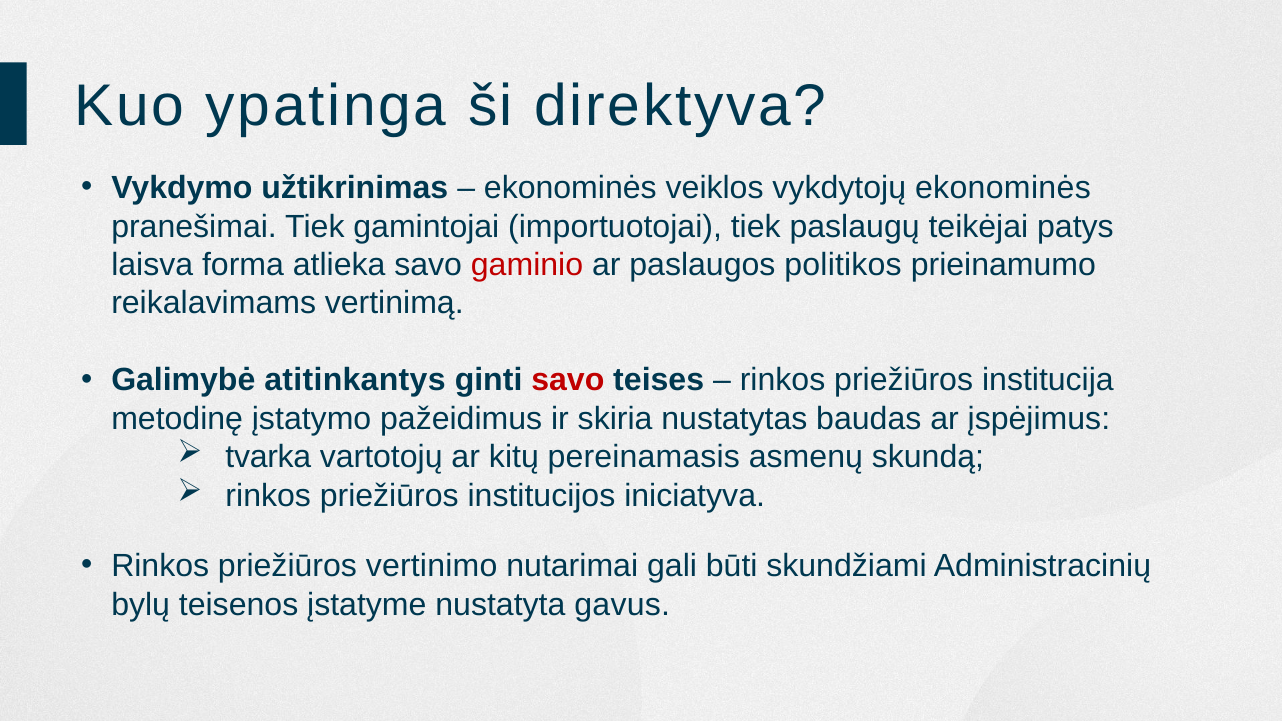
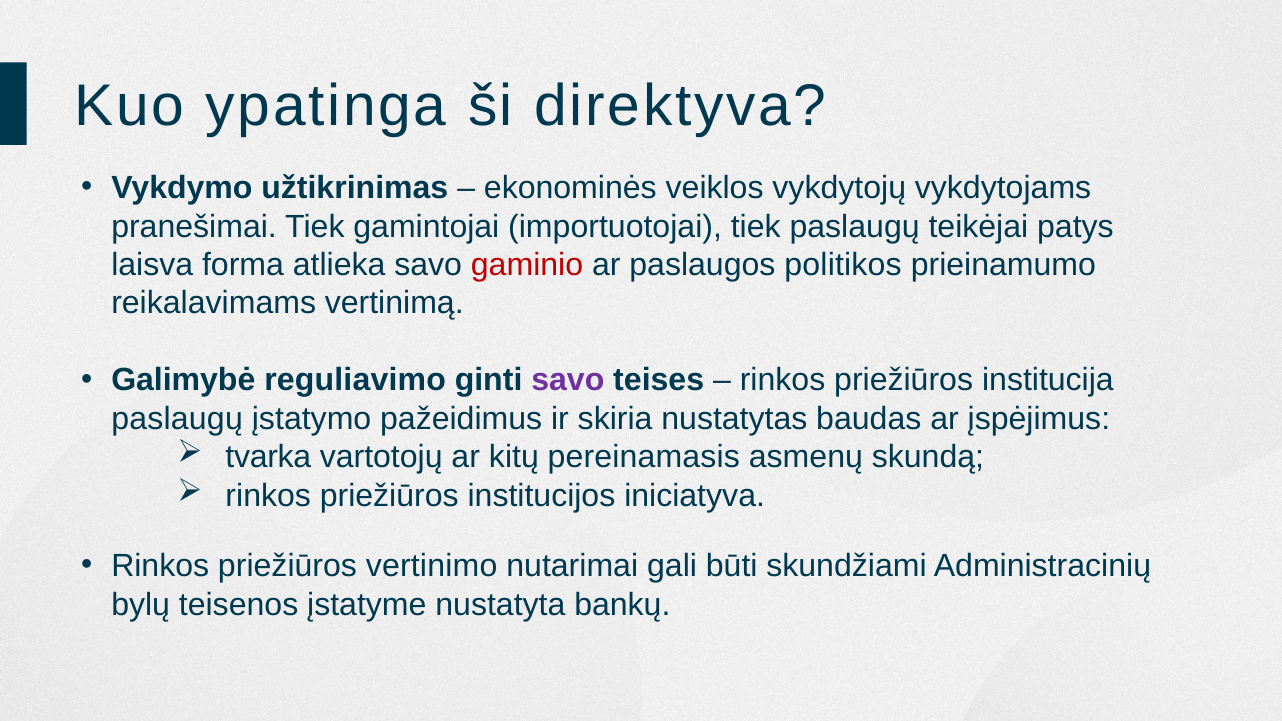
vykdytojų ekonominės: ekonominės -> vykdytojams
atitinkantys: atitinkantys -> reguliavimo
savo at (568, 380) colour: red -> purple
metodinę at (177, 419): metodinę -> paslaugų
gavus: gavus -> bankų
